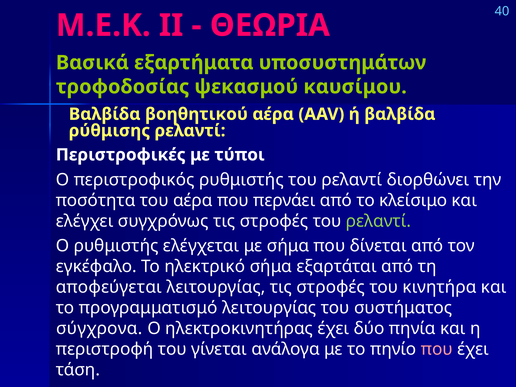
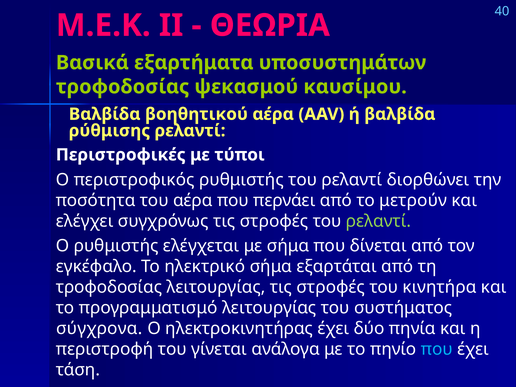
κλείσιμο: κλείσιμο -> μετρούν
αποφεύγεται at (109, 287): αποφεύγεται -> τροφοδοσίας
που at (437, 349) colour: pink -> light blue
